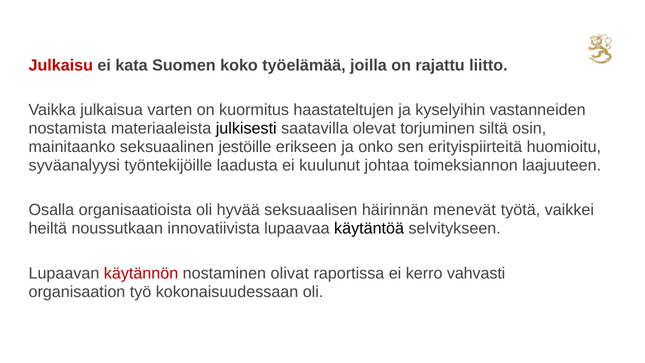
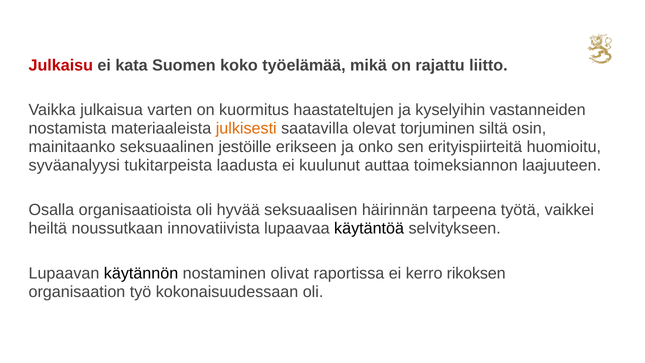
joilla: joilla -> mikä
julkisesti colour: black -> orange
työntekijöille: työntekijöille -> tukitarpeista
johtaa: johtaa -> auttaa
menevät: menevät -> tarpeena
käytännön colour: red -> black
vahvasti: vahvasti -> rikoksen
